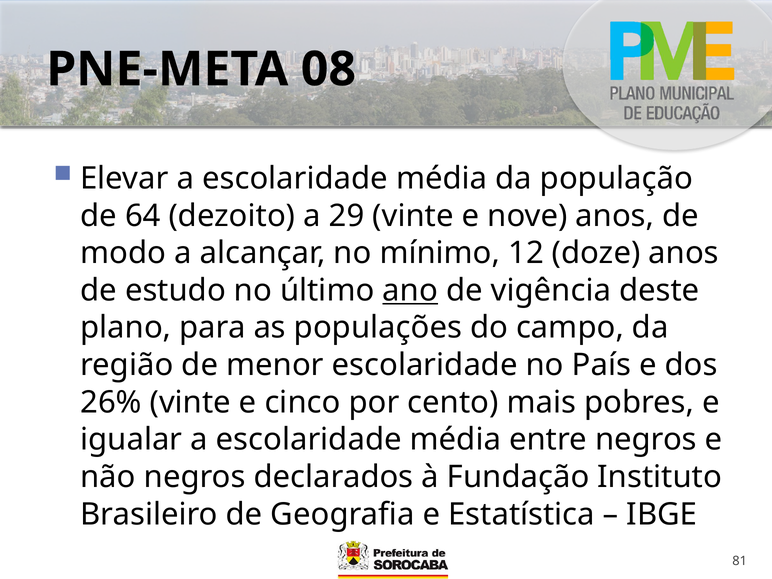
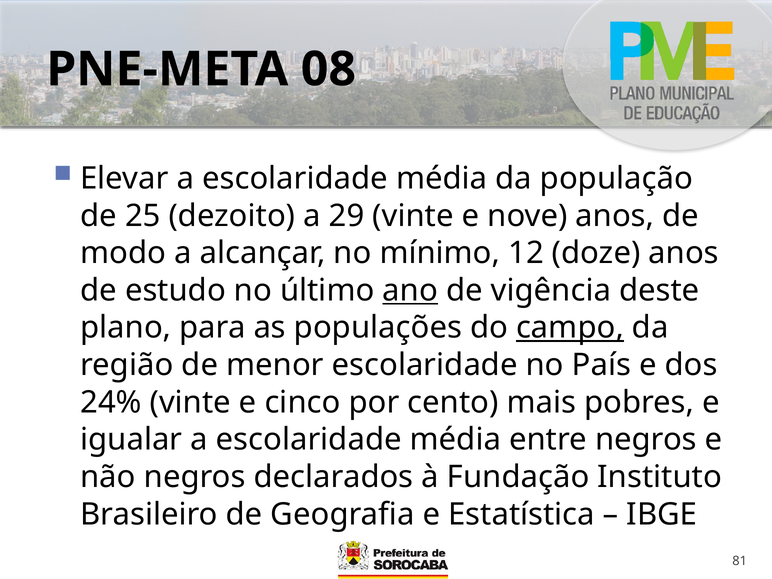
64: 64 -> 25
campo underline: none -> present
26%: 26% -> 24%
